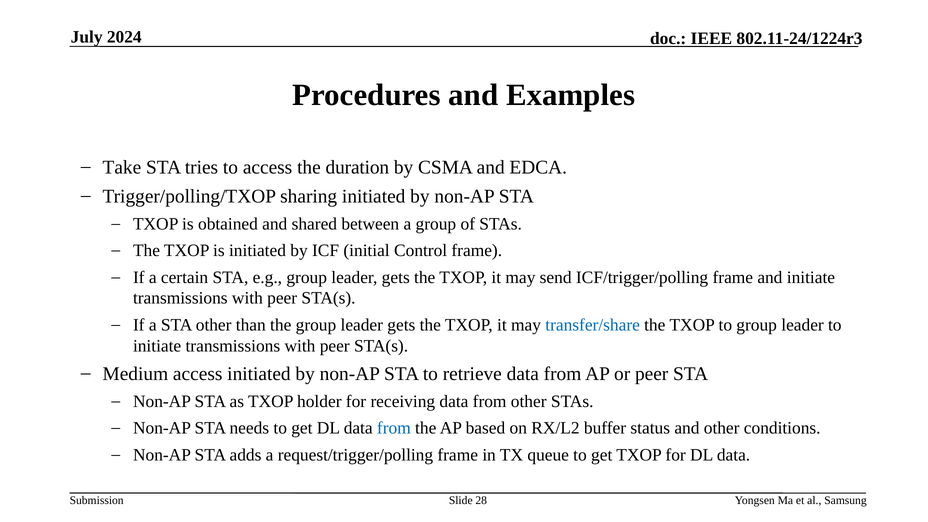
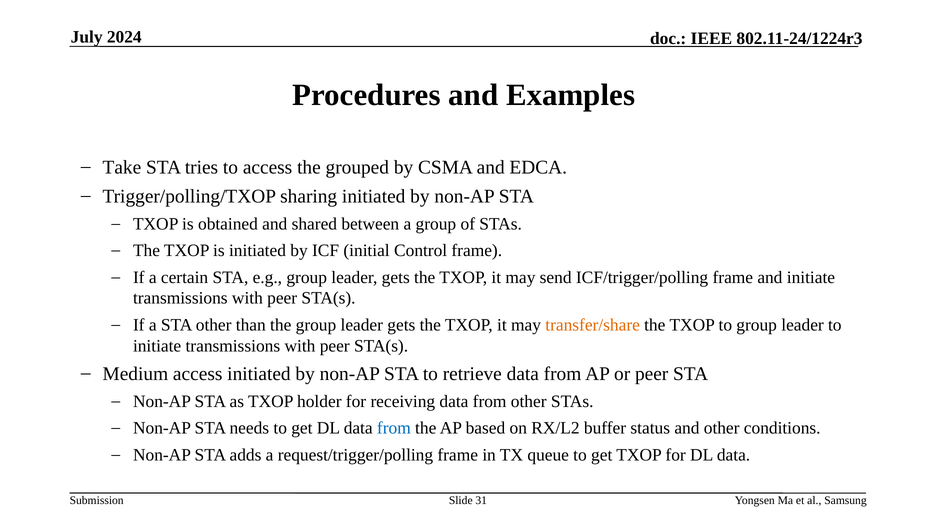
duration: duration -> grouped
transfer/share colour: blue -> orange
28: 28 -> 31
